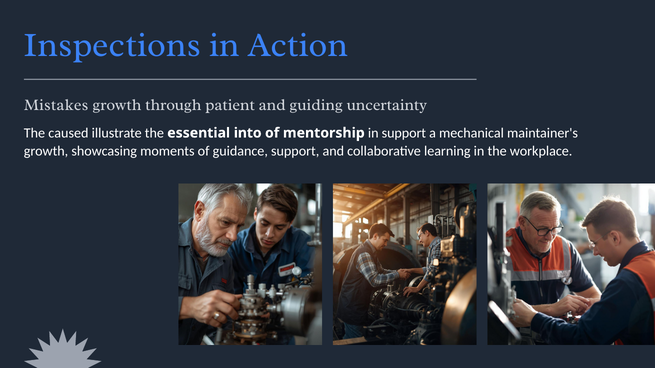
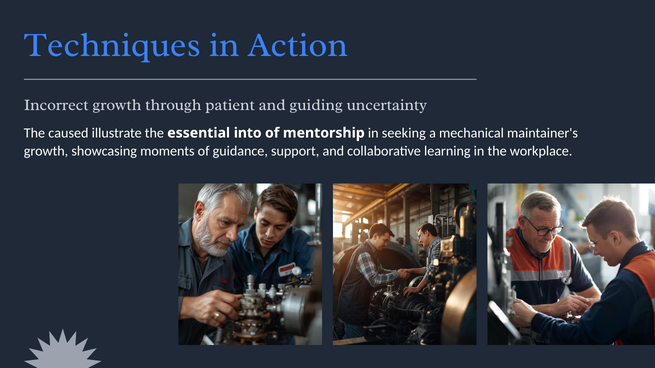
Inspections: Inspections -> Techniques
Mistakes: Mistakes -> Incorrect
in support: support -> seeking
